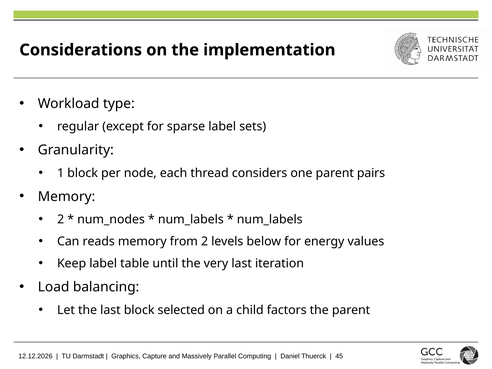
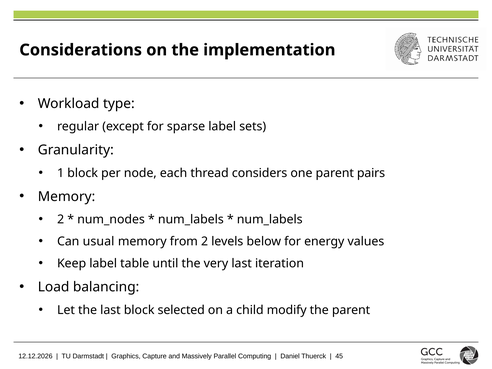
reads: reads -> usual
factors: factors -> modify
